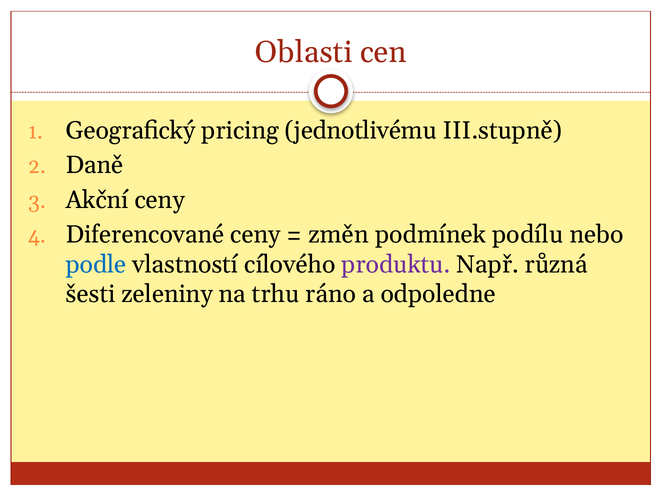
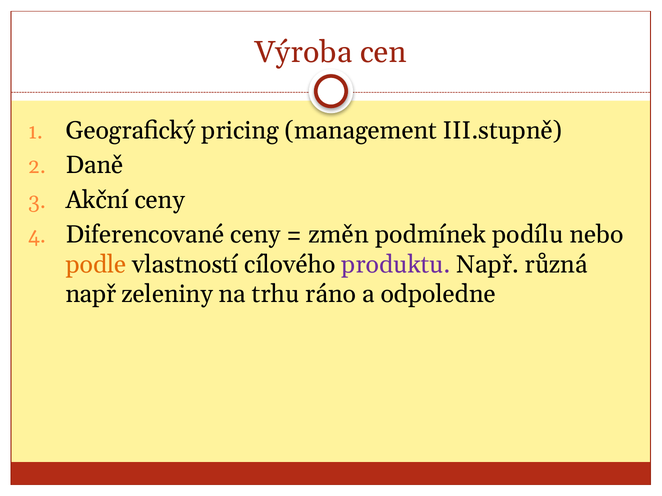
Oblasti: Oblasti -> Výroba
jednotlivému: jednotlivému -> management
podle colour: blue -> orange
šesti at (91, 294): šesti -> např
